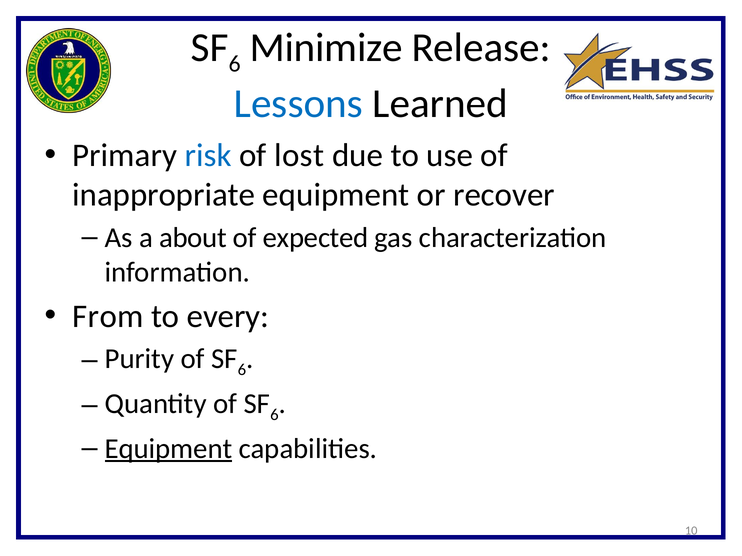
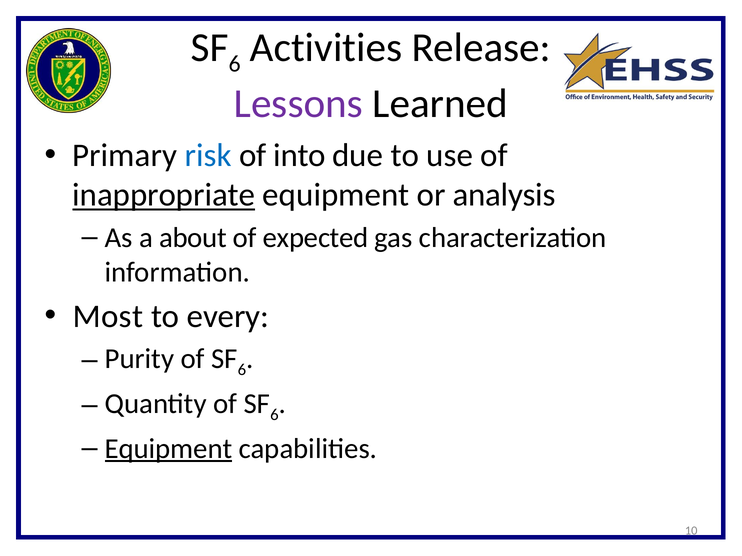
Minimize: Minimize -> Activities
Lessons colour: blue -> purple
lost: lost -> into
inappropriate underline: none -> present
recover: recover -> analysis
From: From -> Most
